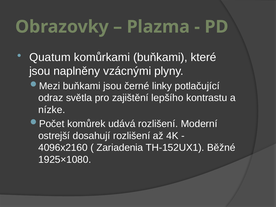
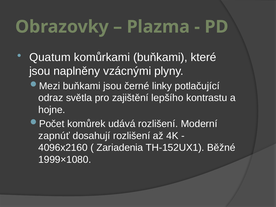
nízke: nízke -> hojne
ostrejší: ostrejší -> zapnúť
1925×1080: 1925×1080 -> 1999×1080
